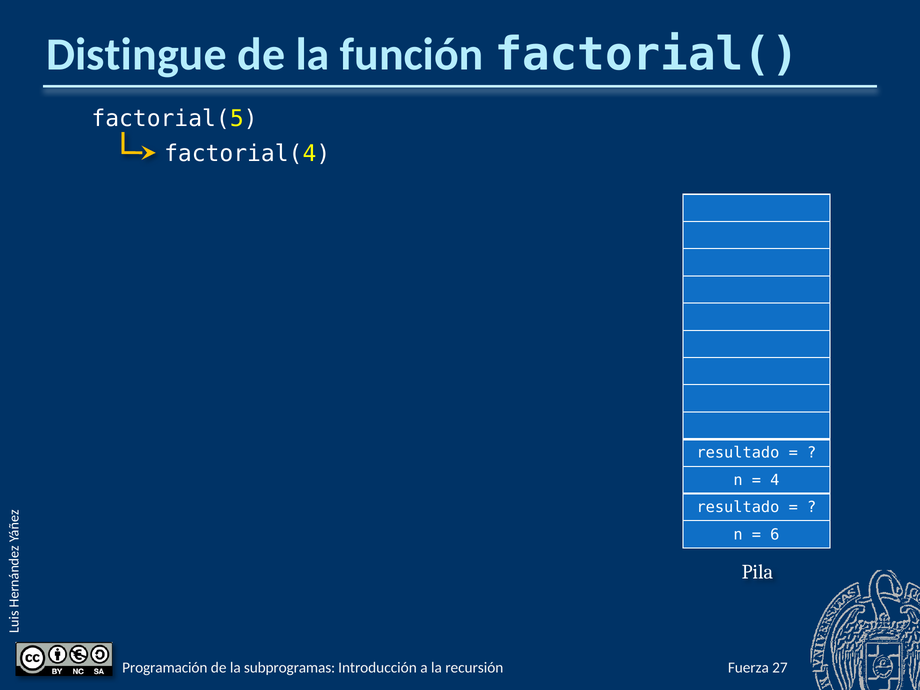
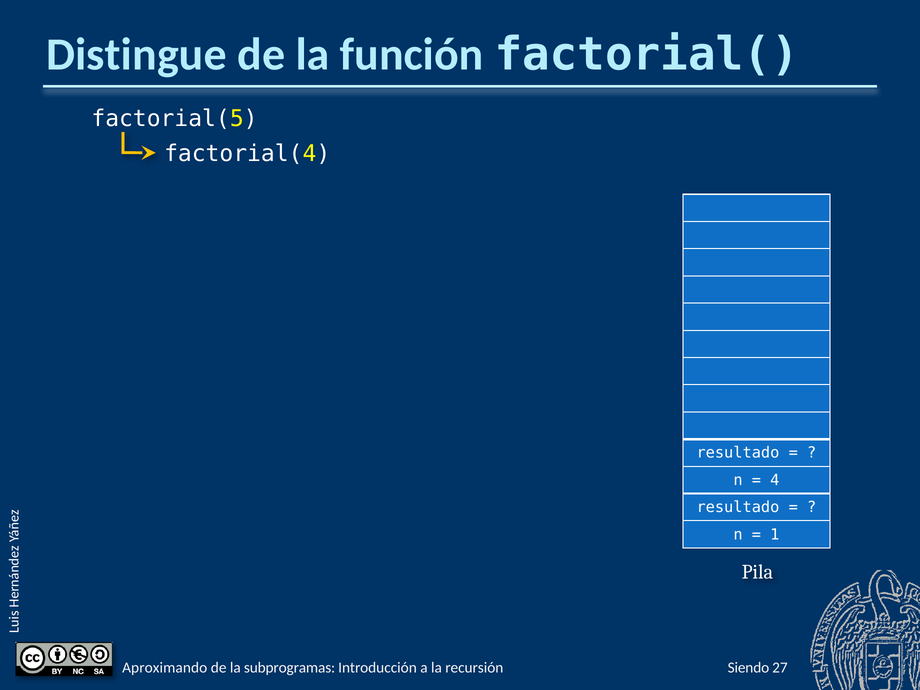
6: 6 -> 1
Programación: Programación -> Aproximando
Fuerza: Fuerza -> Siendo
